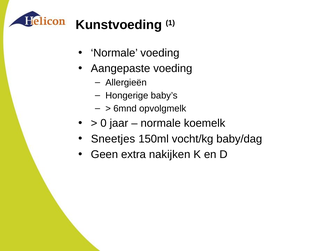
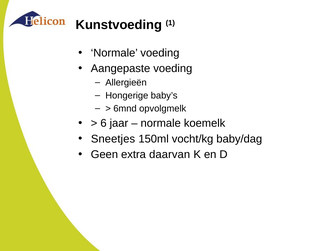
0: 0 -> 6
nakijken: nakijken -> daarvan
